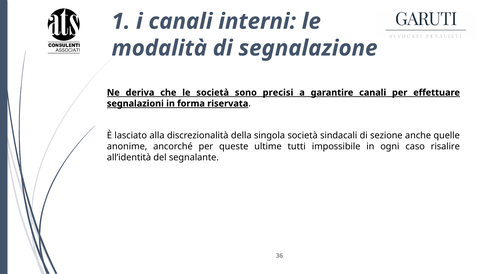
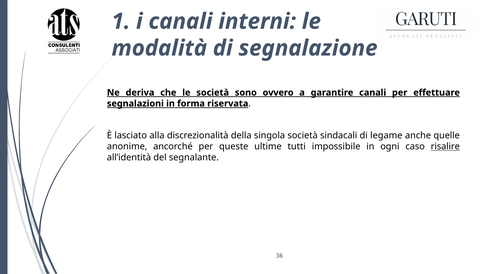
precisi: precisi -> ovvero
sezione: sezione -> legame
risalire underline: none -> present
